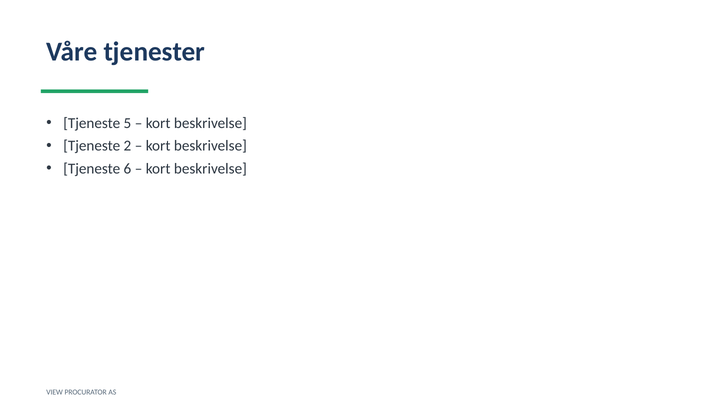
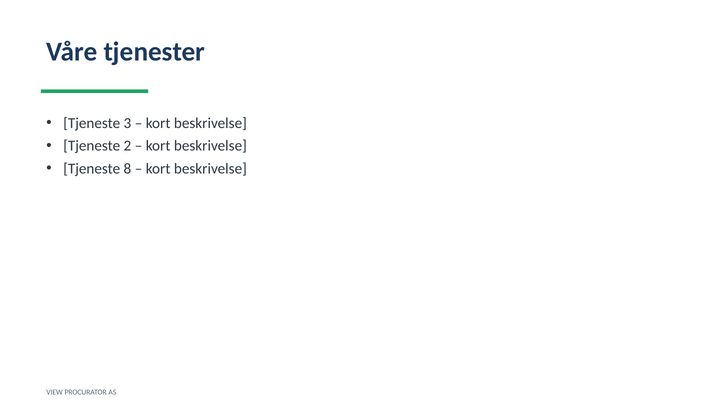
5: 5 -> 3
6: 6 -> 8
